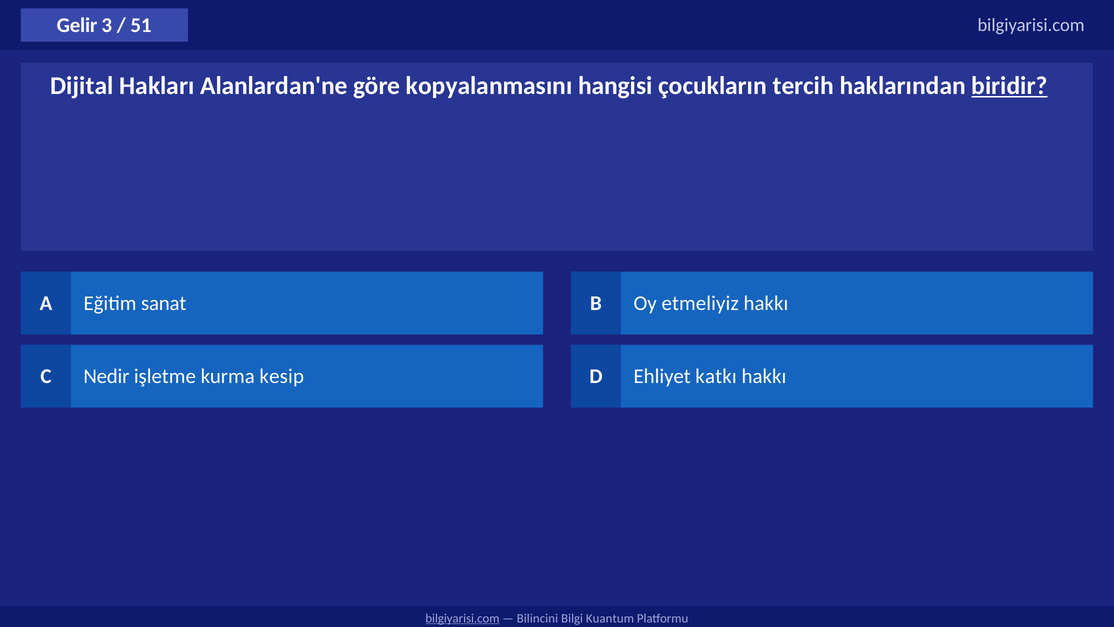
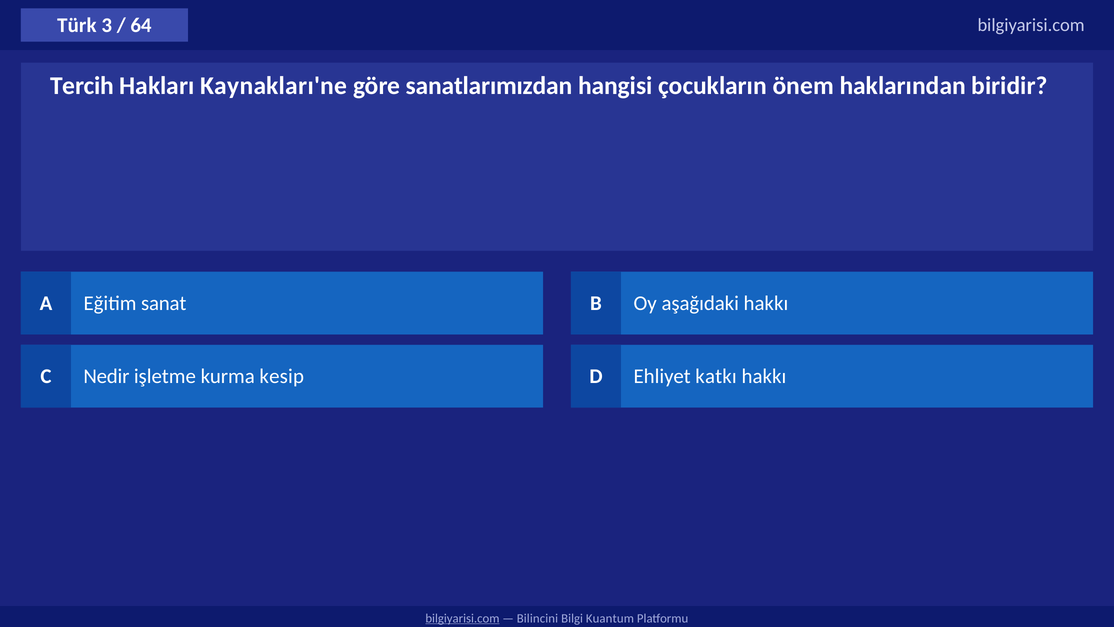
Gelir: Gelir -> Türk
51: 51 -> 64
Dijital: Dijital -> Tercih
Alanlardan'ne: Alanlardan'ne -> Kaynakları'ne
kopyalanmasını: kopyalanmasını -> sanatlarımızdan
tercih: tercih -> önem
biridir underline: present -> none
etmeliyiz: etmeliyiz -> aşağıdaki
